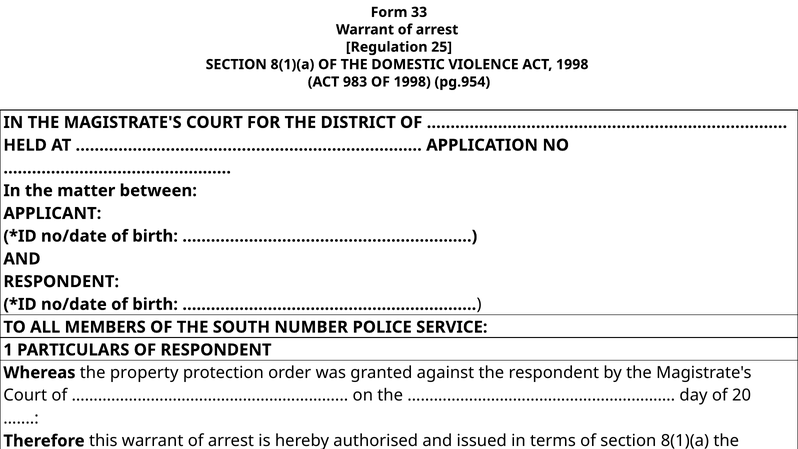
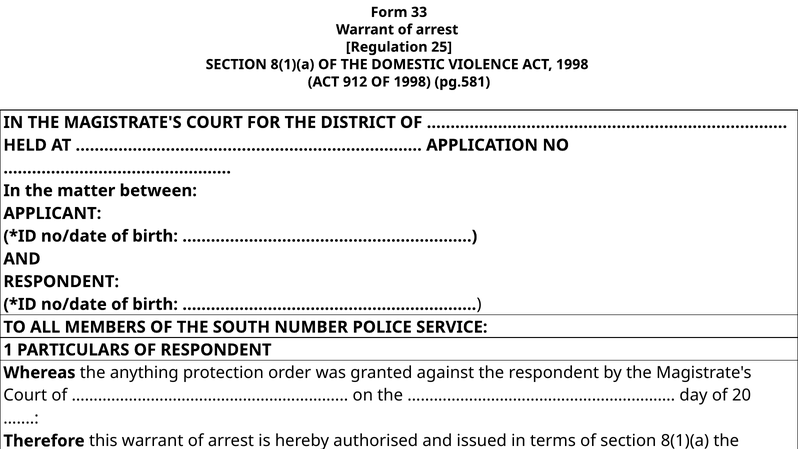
983: 983 -> 912
pg.954: pg.954 -> pg.581
property: property -> anything
